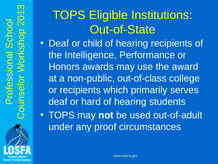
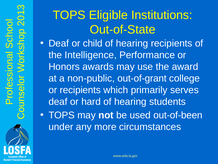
out-of-class: out-of-class -> out-of-grant
out-of-adult: out-of-adult -> out-of-been
proof: proof -> more
